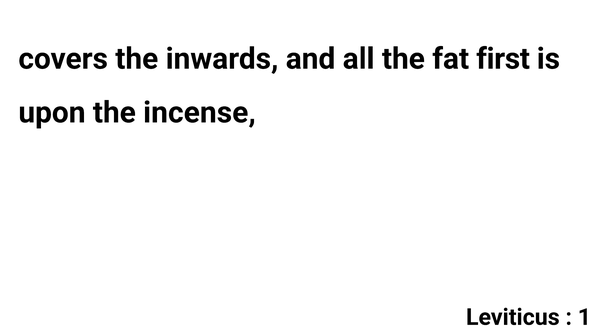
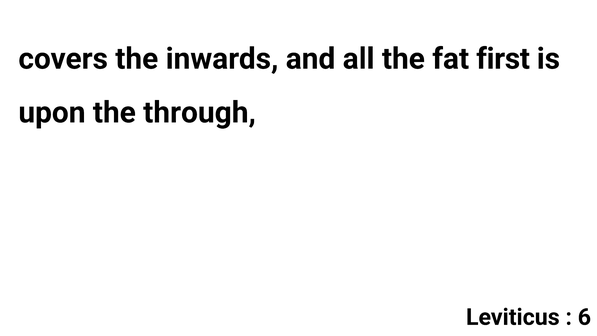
incense: incense -> through
1: 1 -> 6
